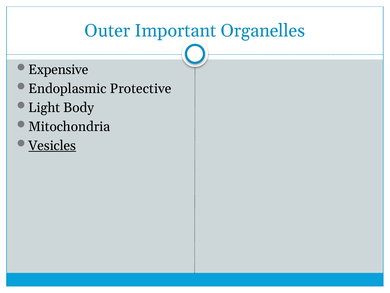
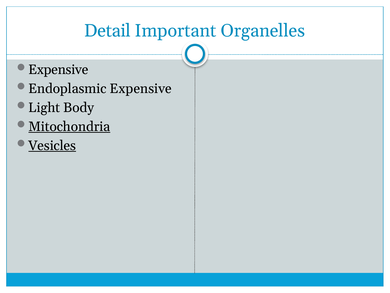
Outer: Outer -> Detail
Endoplasmic Protective: Protective -> Expensive
Mitochondria underline: none -> present
